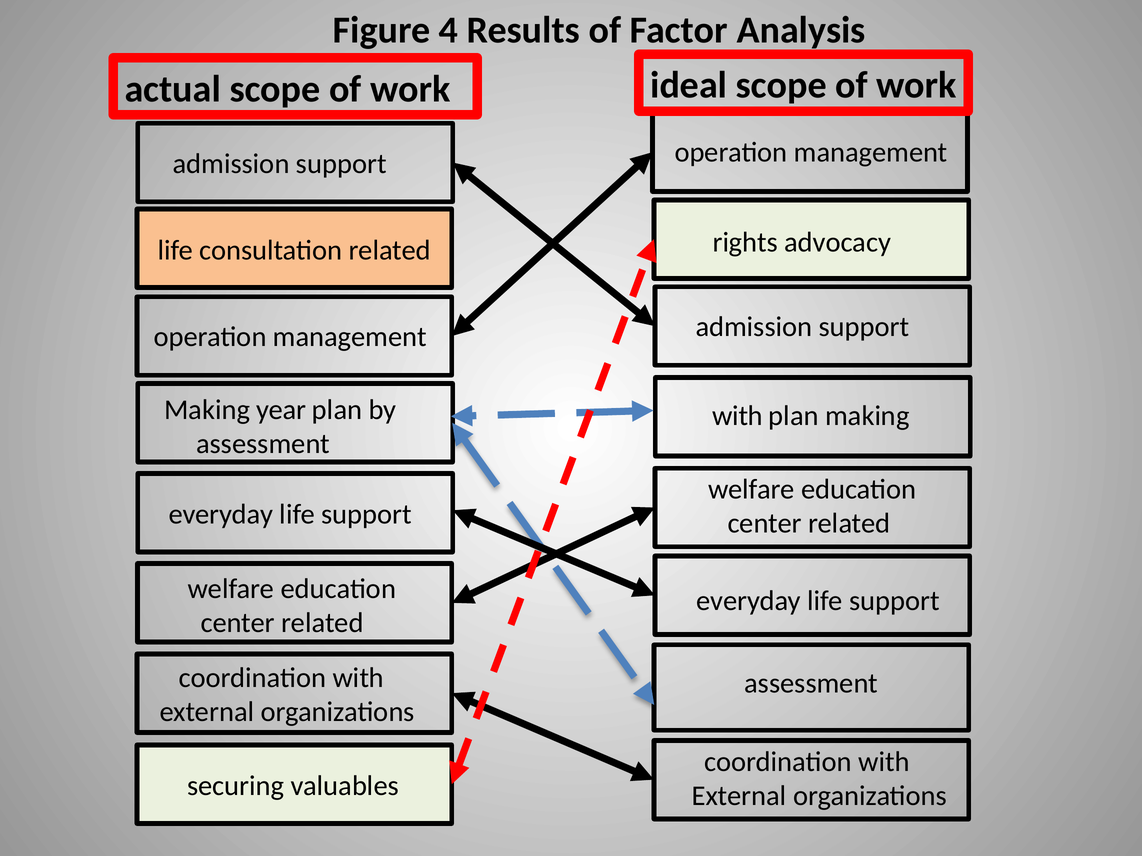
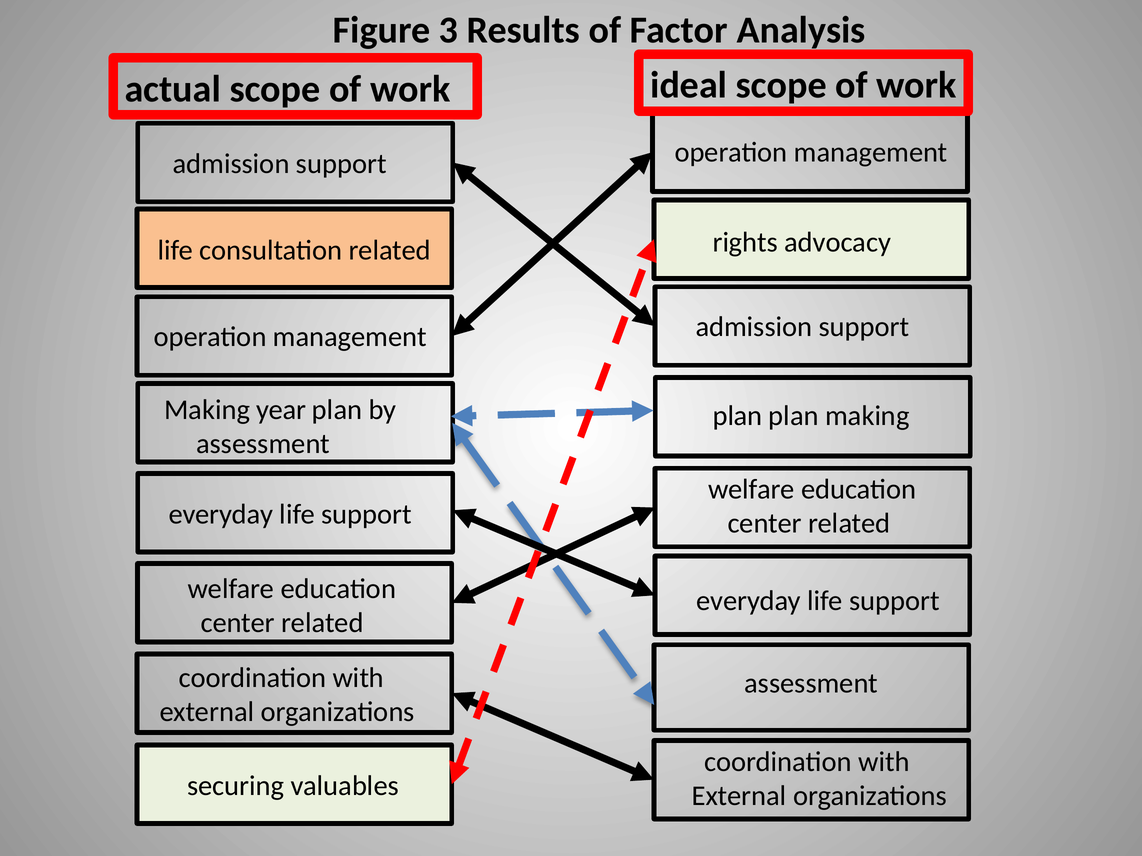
4: 4 -> 3
with at (738, 416): with -> plan
